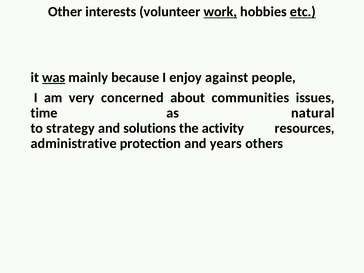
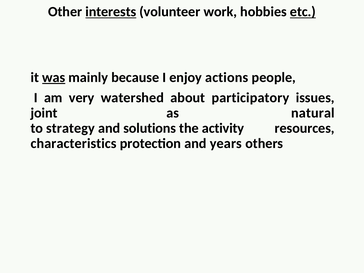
interests underline: none -> present
work underline: present -> none
against: against -> actions
concerned: concerned -> watershed
communities: communities -> participatory
time: time -> joint
administrative: administrative -> characteristics
